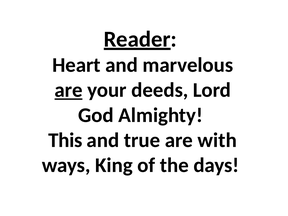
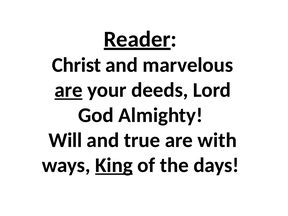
Heart: Heart -> Christ
This: This -> Will
King underline: none -> present
